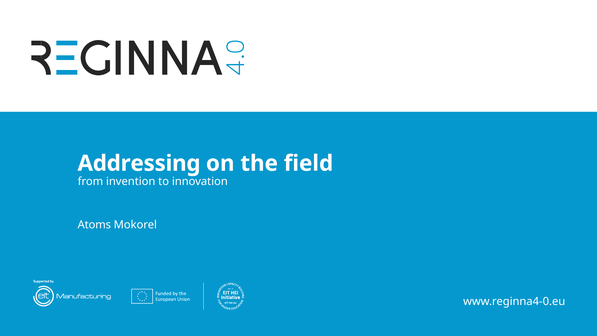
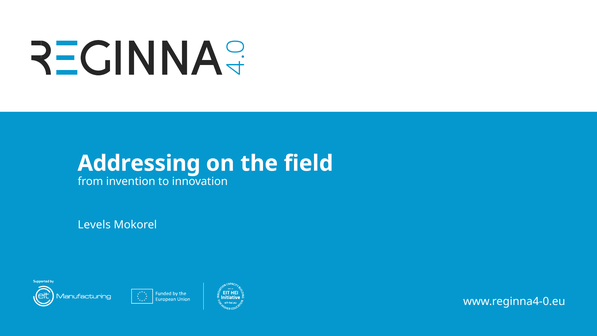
Atoms: Atoms -> Levels
